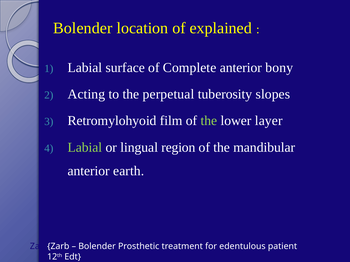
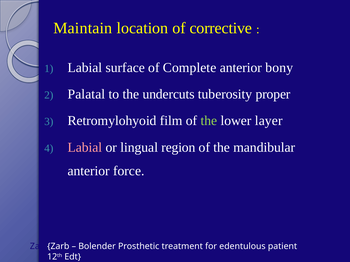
Bolender at (83, 28): Bolender -> Maintain
explained: explained -> corrective
Acting: Acting -> Palatal
perpetual: perpetual -> undercuts
slopes: slopes -> proper
Labial at (85, 148) colour: light green -> pink
earth: earth -> force
